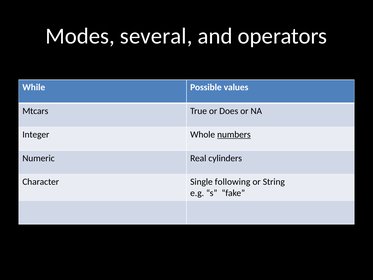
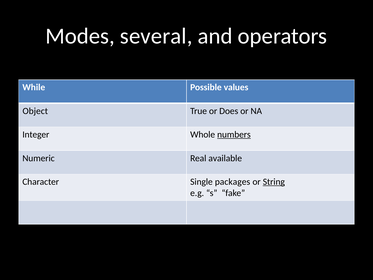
Mtcars: Mtcars -> Object
cylinders: cylinders -> available
following: following -> packages
String underline: none -> present
